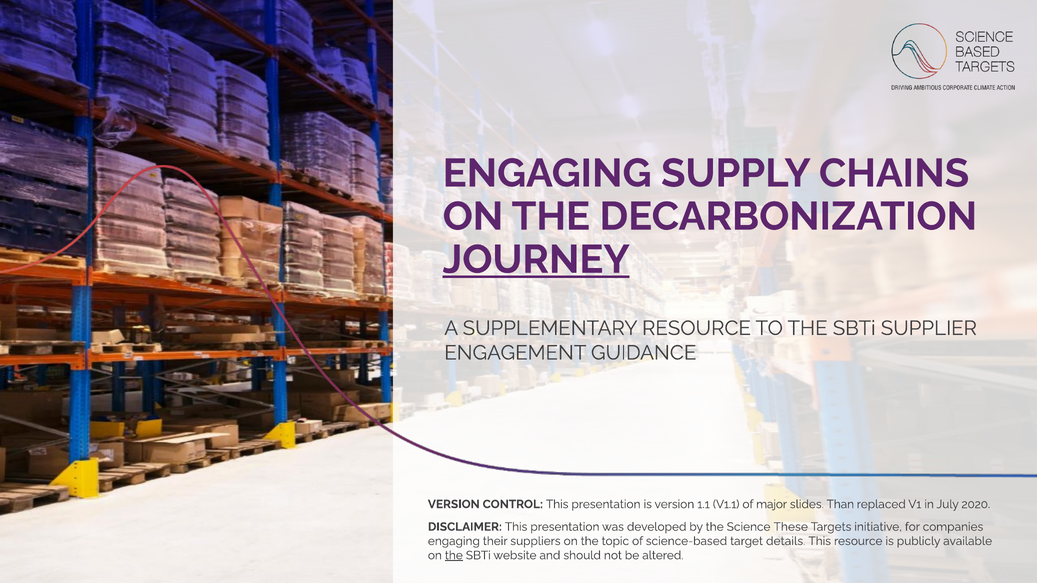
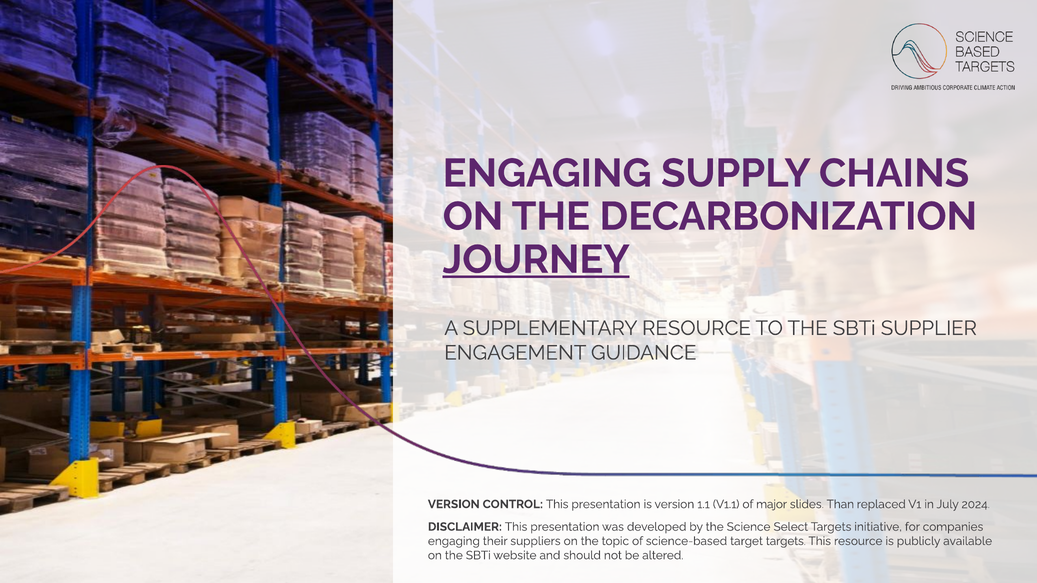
2020: 2020 -> 2024
These: These -> Select
target details: details -> targets
the at (454, 556) underline: present -> none
